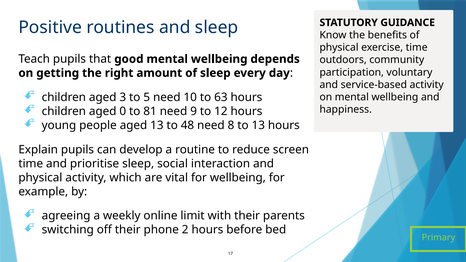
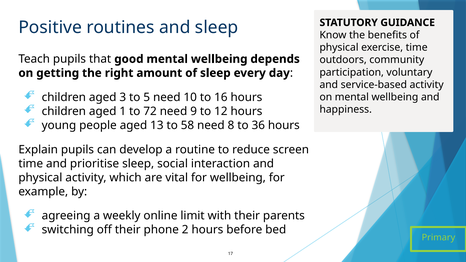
63: 63 -> 16
0: 0 -> 1
81: 81 -> 72
48: 48 -> 58
to 13: 13 -> 36
